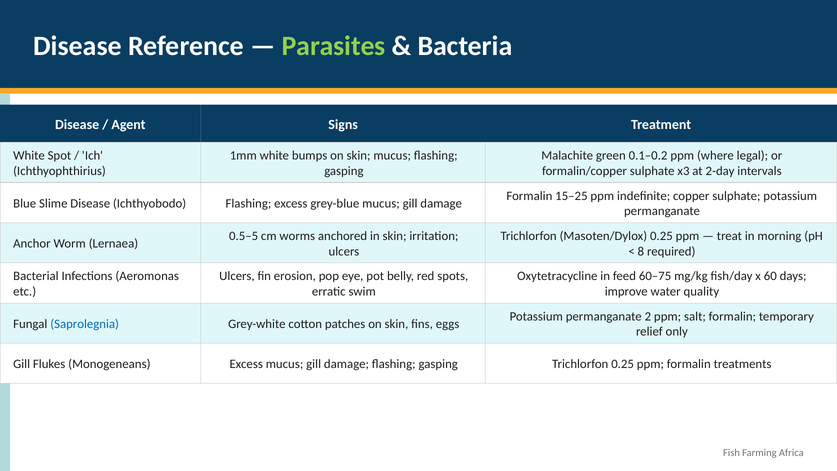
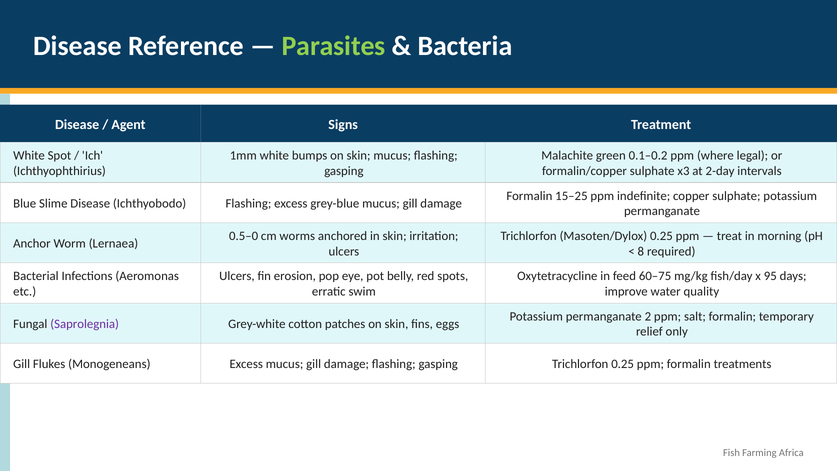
0.5–5: 0.5–5 -> 0.5–0
60: 60 -> 95
Saprolegnia colour: blue -> purple
